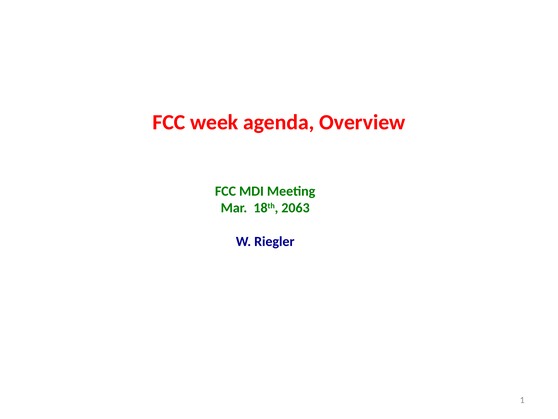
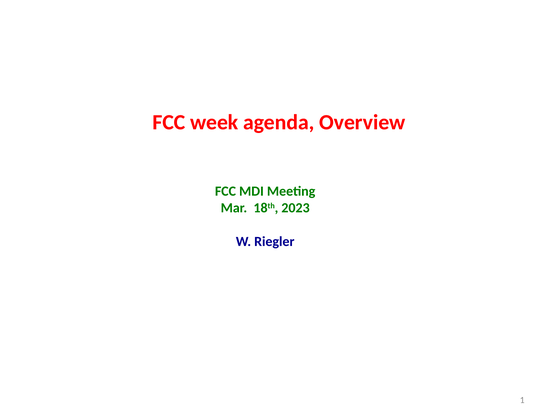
2063: 2063 -> 2023
